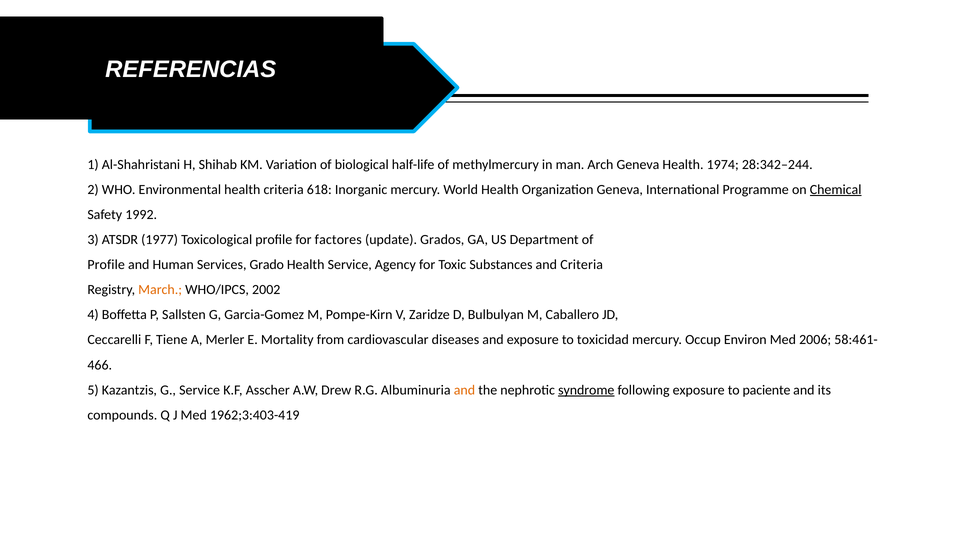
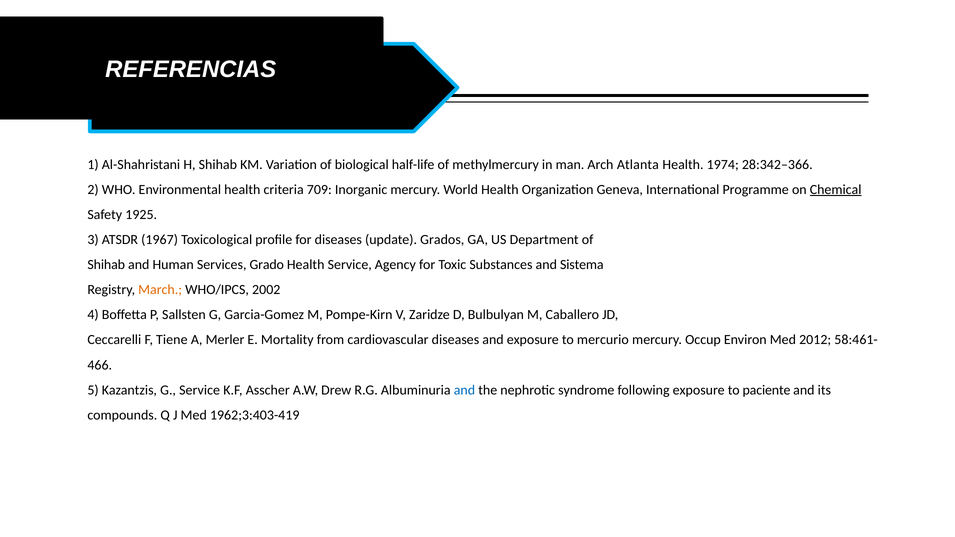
Arch Geneva: Geneva -> Atlanta
28:342–244: 28:342–244 -> 28:342–366
618: 618 -> 709
1992: 1992 -> 1925
1977: 1977 -> 1967
for factores: factores -> diseases
Profile at (106, 265): Profile -> Shihab
and Criteria: Criteria -> Sistema
toxicidad: toxicidad -> mercurio
2006: 2006 -> 2012
and at (464, 390) colour: orange -> blue
syndrome underline: present -> none
